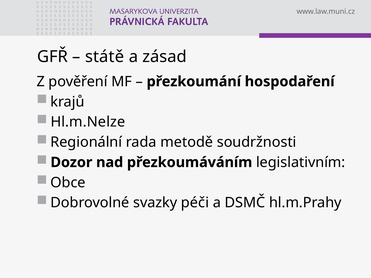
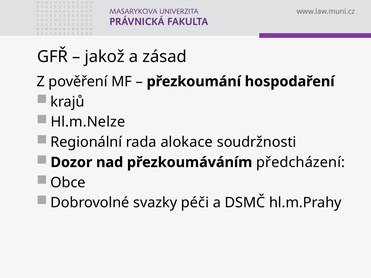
státě: státě -> jakož
metodě: metodě -> alokace
legislativním: legislativním -> předcházení
